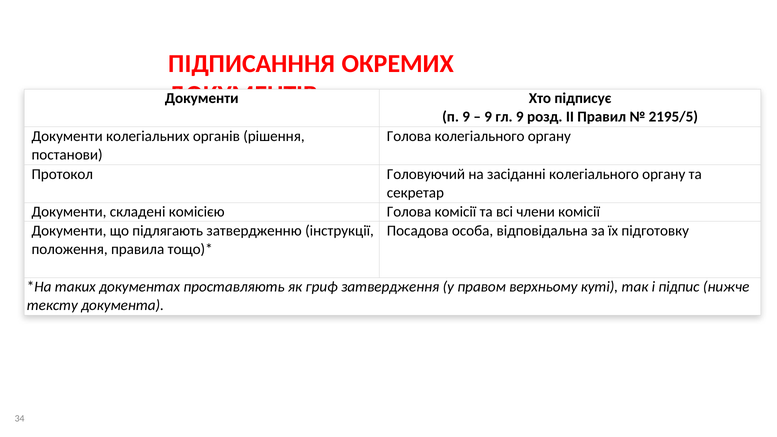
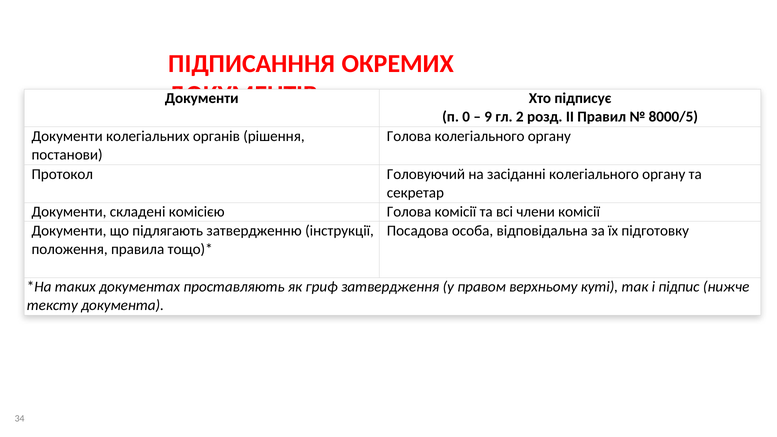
п 9: 9 -> 0
гл 9: 9 -> 2
2195/5: 2195/5 -> 8000/5
